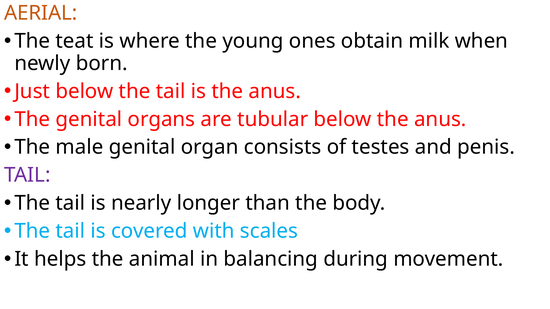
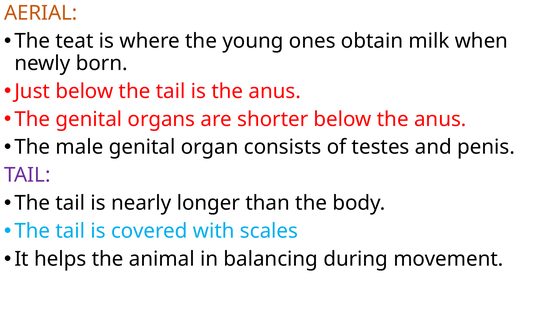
tubular: tubular -> shorter
